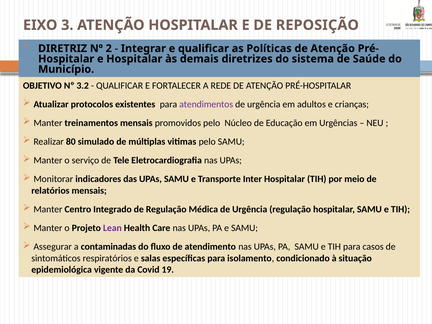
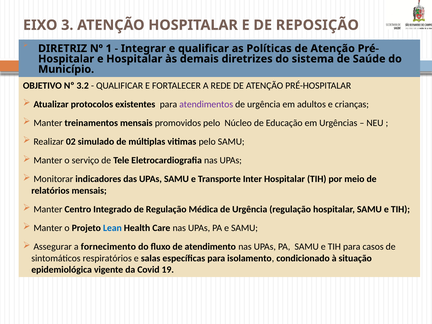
2: 2 -> 1
80: 80 -> 02
Lean colour: purple -> blue
contaminadas: contaminadas -> fornecimento
